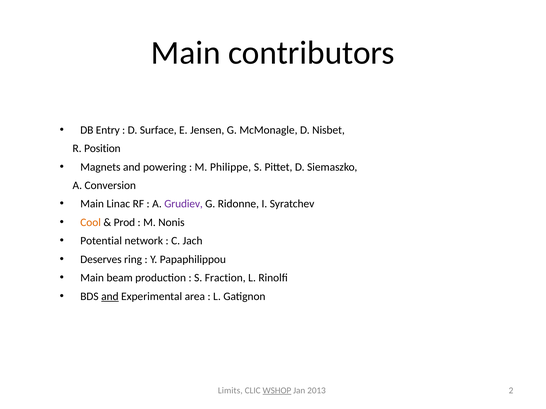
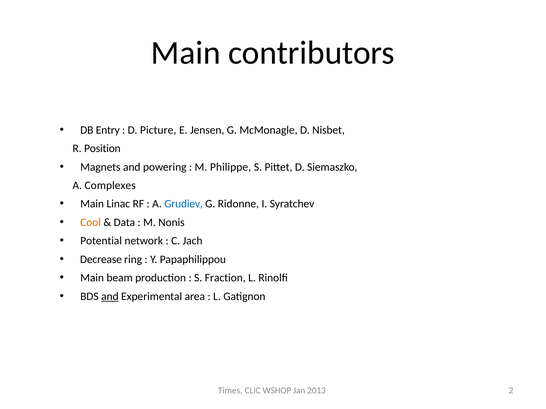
Surface: Surface -> Picture
Conversion: Conversion -> Complexes
Grudiev colour: purple -> blue
Prod: Prod -> Data
Deserves: Deserves -> Decrease
Limits: Limits -> Times
WSHOP underline: present -> none
